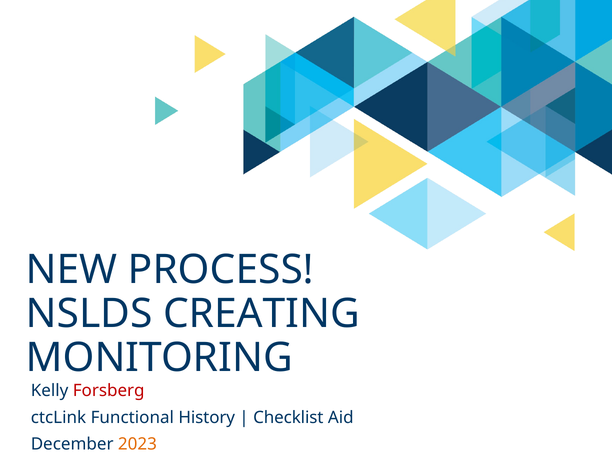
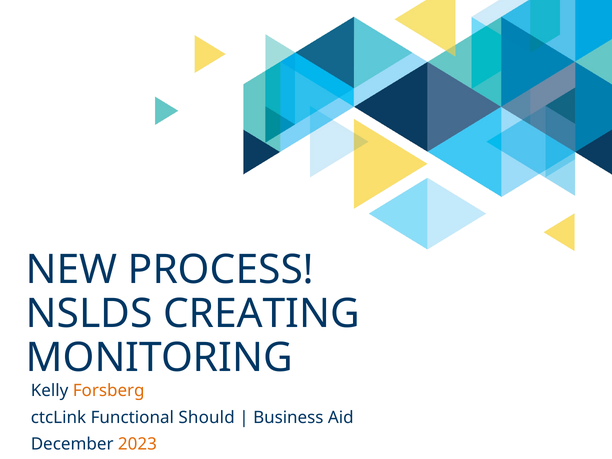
Forsberg colour: red -> orange
History: History -> Should
Checklist: Checklist -> Business
